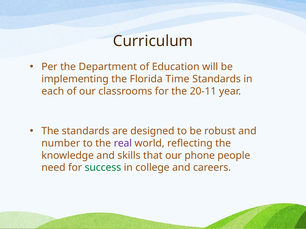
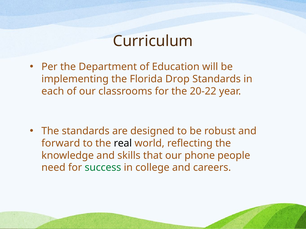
Time: Time -> Drop
20-11: 20-11 -> 20-22
number: number -> forward
real colour: purple -> black
